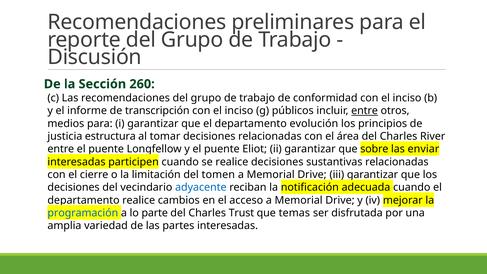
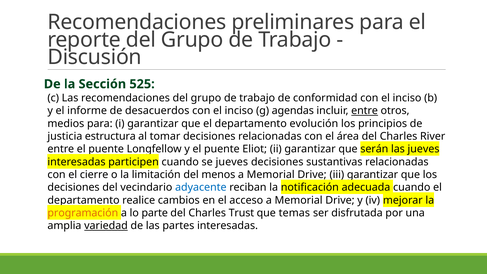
260: 260 -> 525
transcripción: transcripción -> desacuerdos
públicos: públicos -> agendas
sobre: sobre -> serán
las enviar: enviar -> jueves
se realice: realice -> jueves
tomen: tomen -> menos
programación colour: blue -> orange
variedad underline: none -> present
